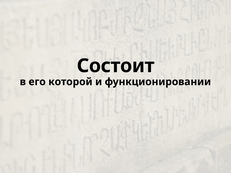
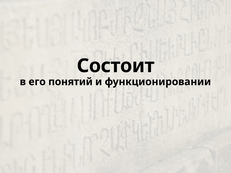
которой: которой -> понятий
